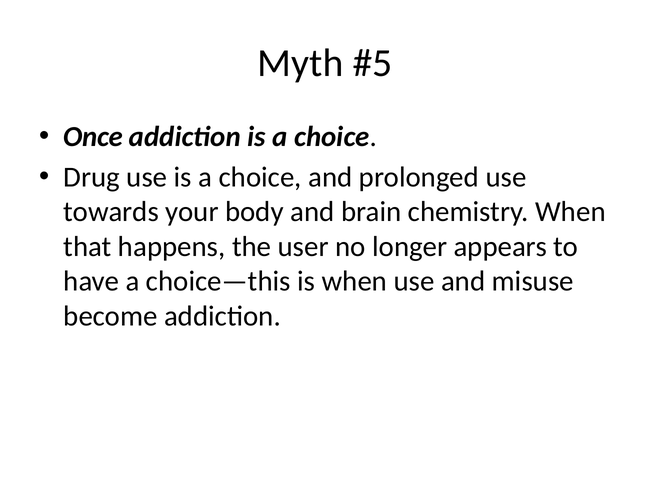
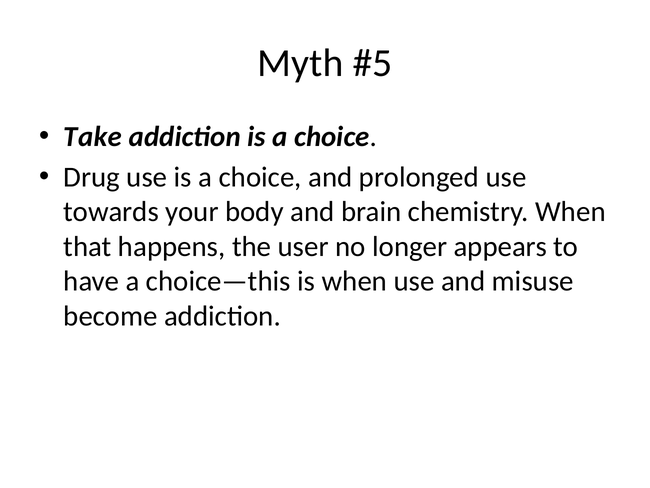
Once: Once -> Take
